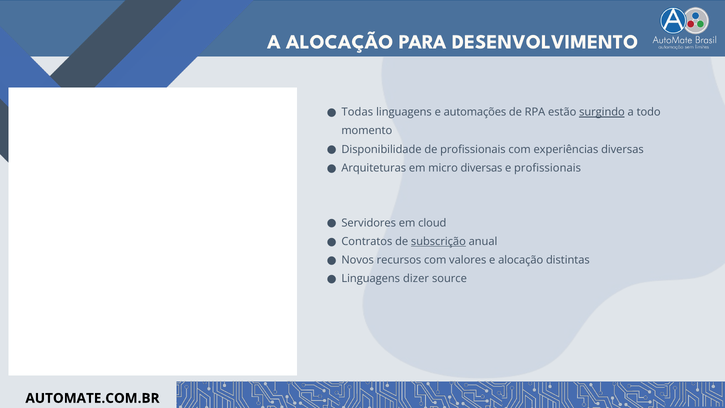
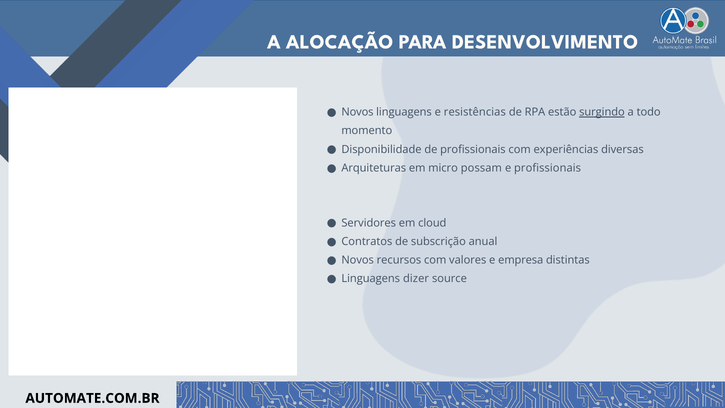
Todas at (357, 112): Todas -> Novos
automações: automações -> resistências
micro diversas: diversas -> possam
subscrição underline: present -> none
e alocação: alocação -> empresa
